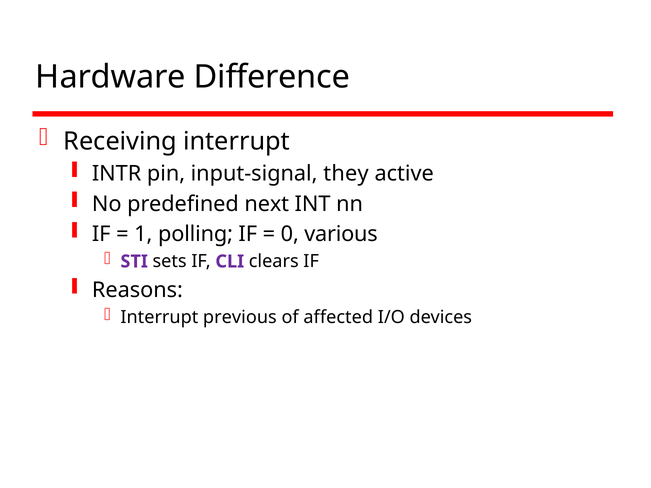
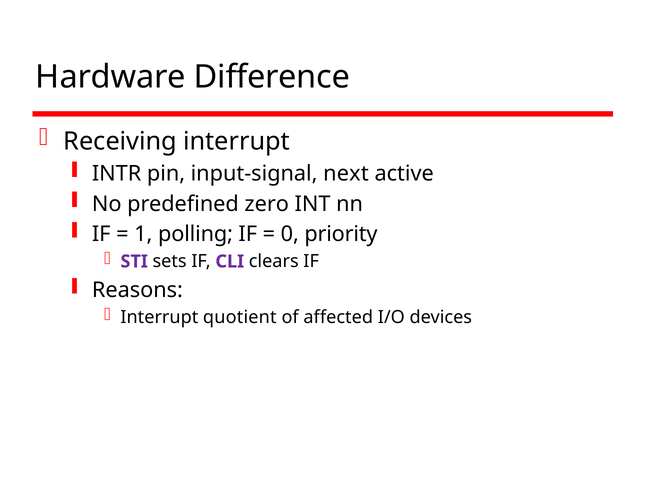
they: they -> next
next: next -> zero
various: various -> priority
previous: previous -> quotient
